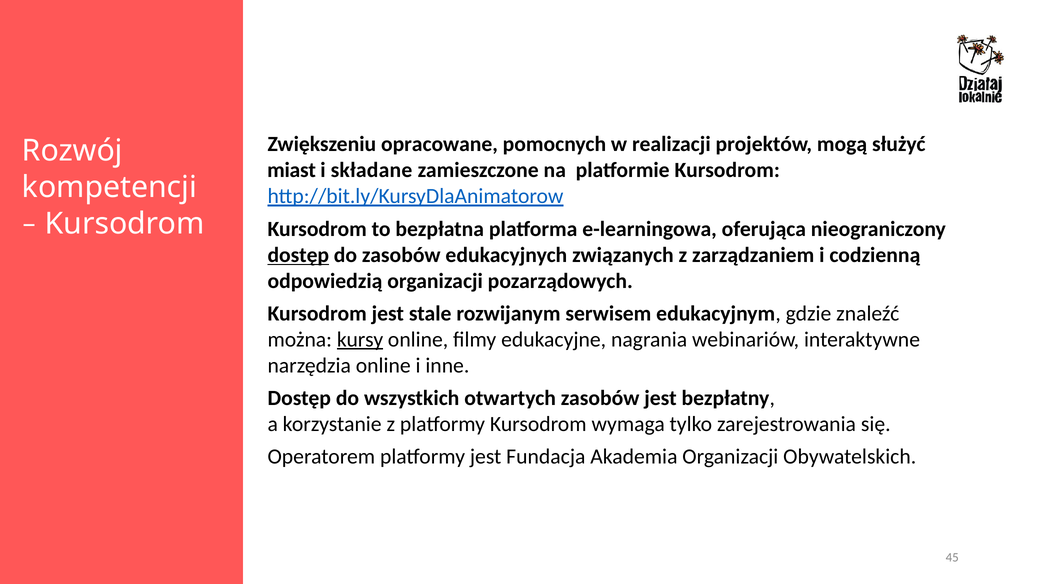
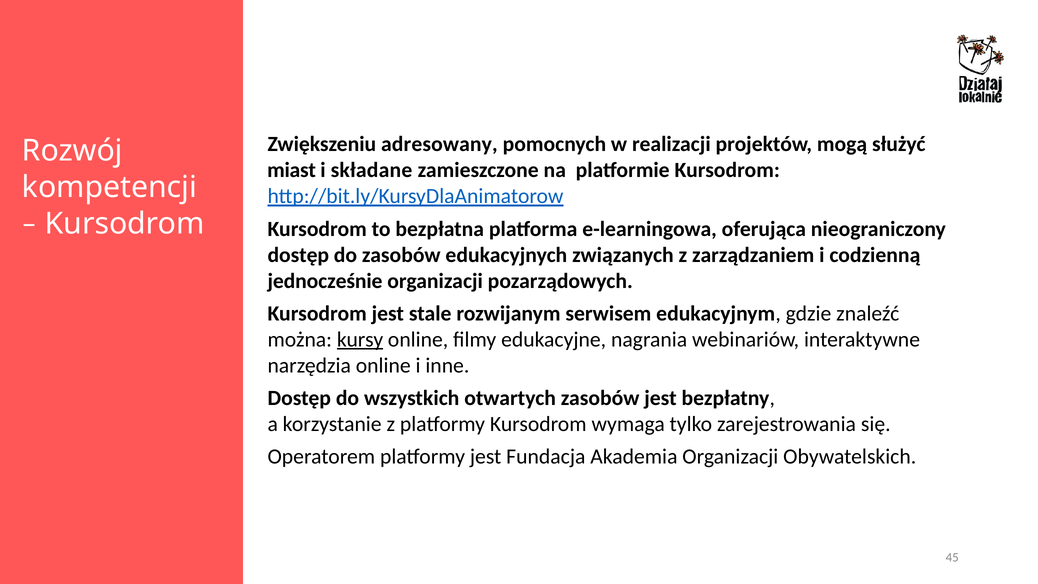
opracowane: opracowane -> adresowany
dostęp at (298, 255) underline: present -> none
odpowiedzią: odpowiedzią -> jednocześnie
